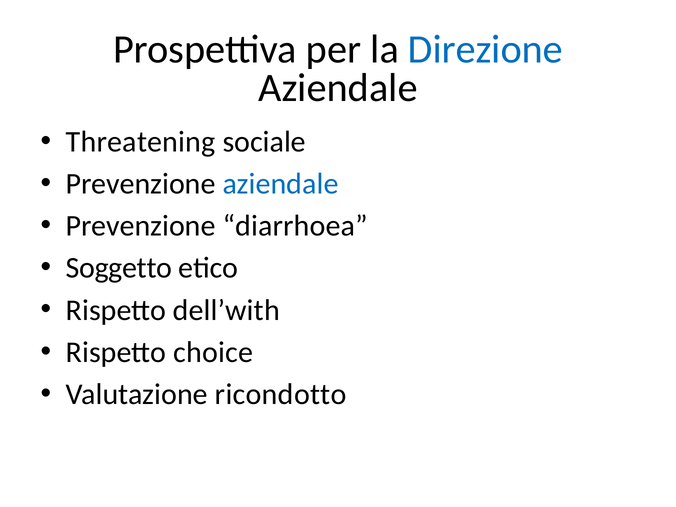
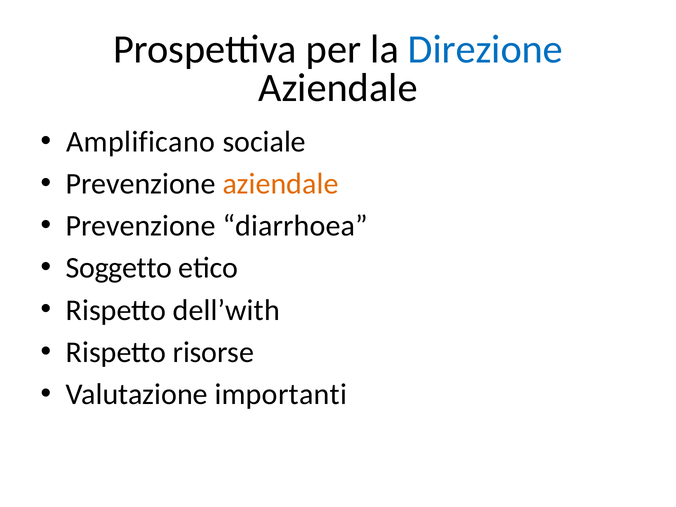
Threatening: Threatening -> Amplificano
aziendale at (280, 184) colour: blue -> orange
choice: choice -> risorse
ricondotto: ricondotto -> importanti
